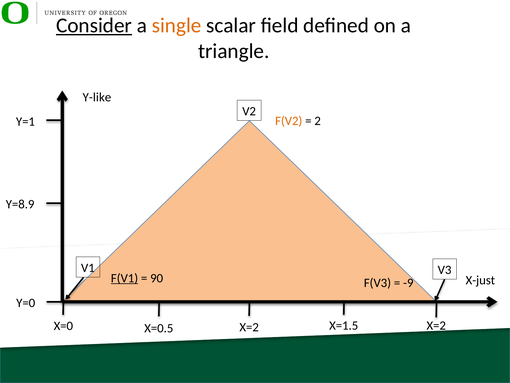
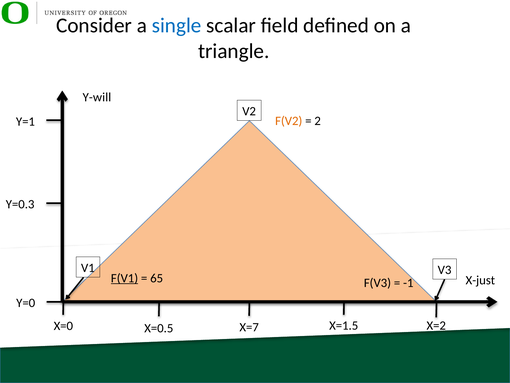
Consider underline: present -> none
single colour: orange -> blue
Y-like: Y-like -> Y-will
Y=8.9: Y=8.9 -> Y=0.3
90: 90 -> 65
-9: -9 -> -1
X=0.5 X=2: X=2 -> X=7
